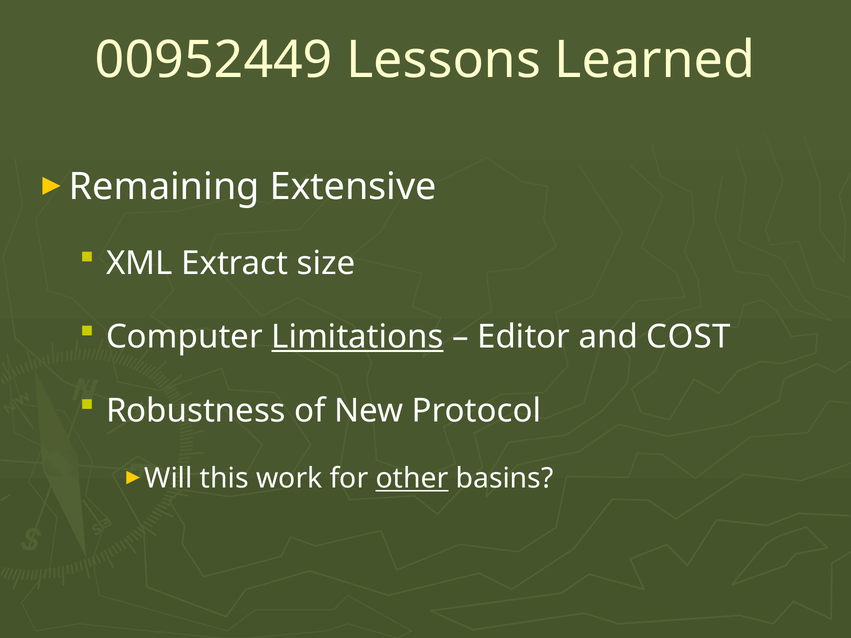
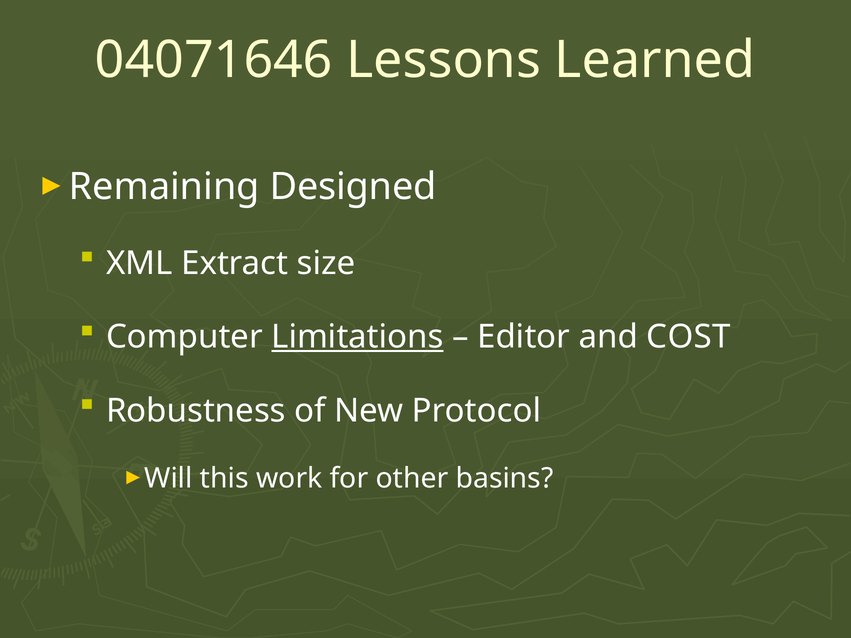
00952449: 00952449 -> 04071646
Extensive: Extensive -> Designed
other underline: present -> none
